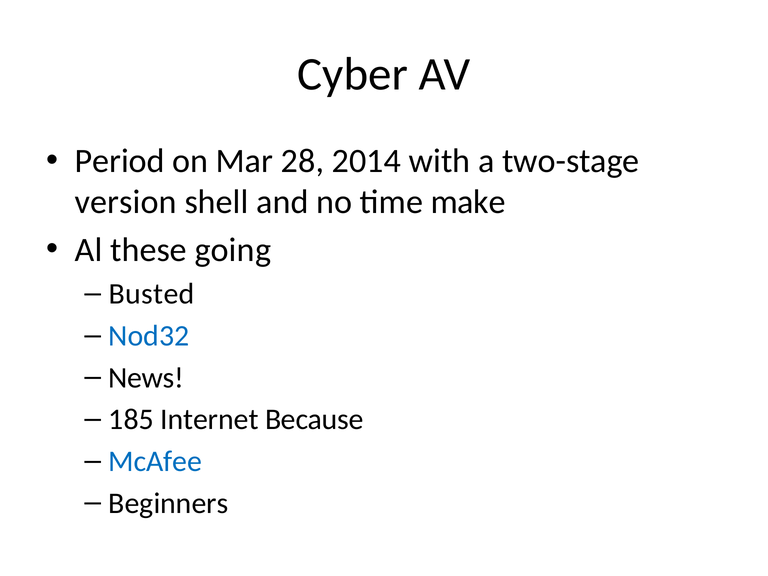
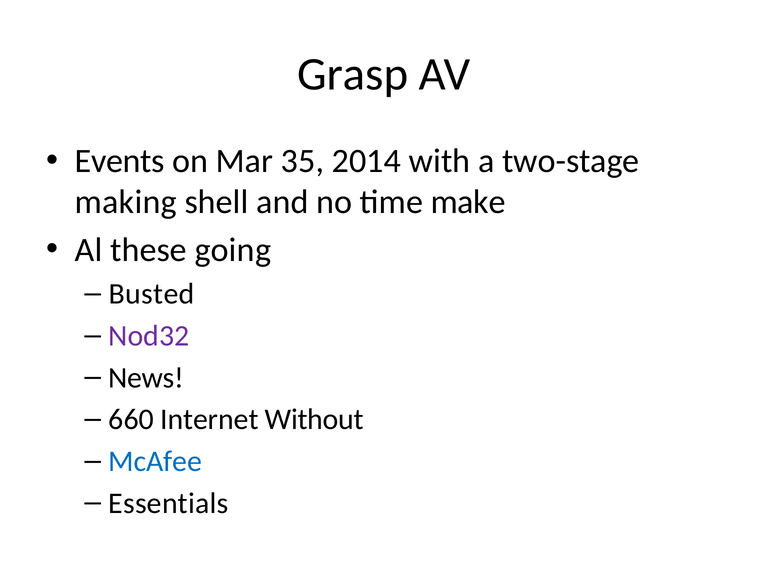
Cyber: Cyber -> Grasp
Period: Period -> Events
28: 28 -> 35
version: version -> making
Nod32 colour: blue -> purple
185: 185 -> 660
Because: Because -> Without
Beginners: Beginners -> Essentials
